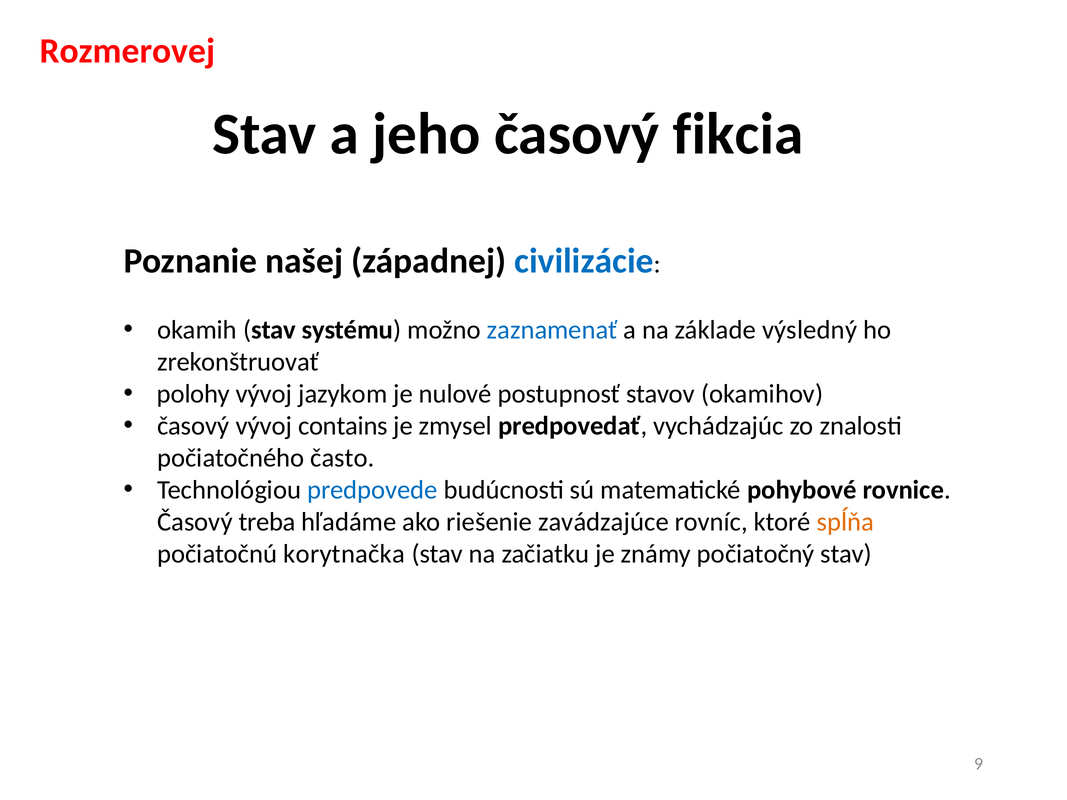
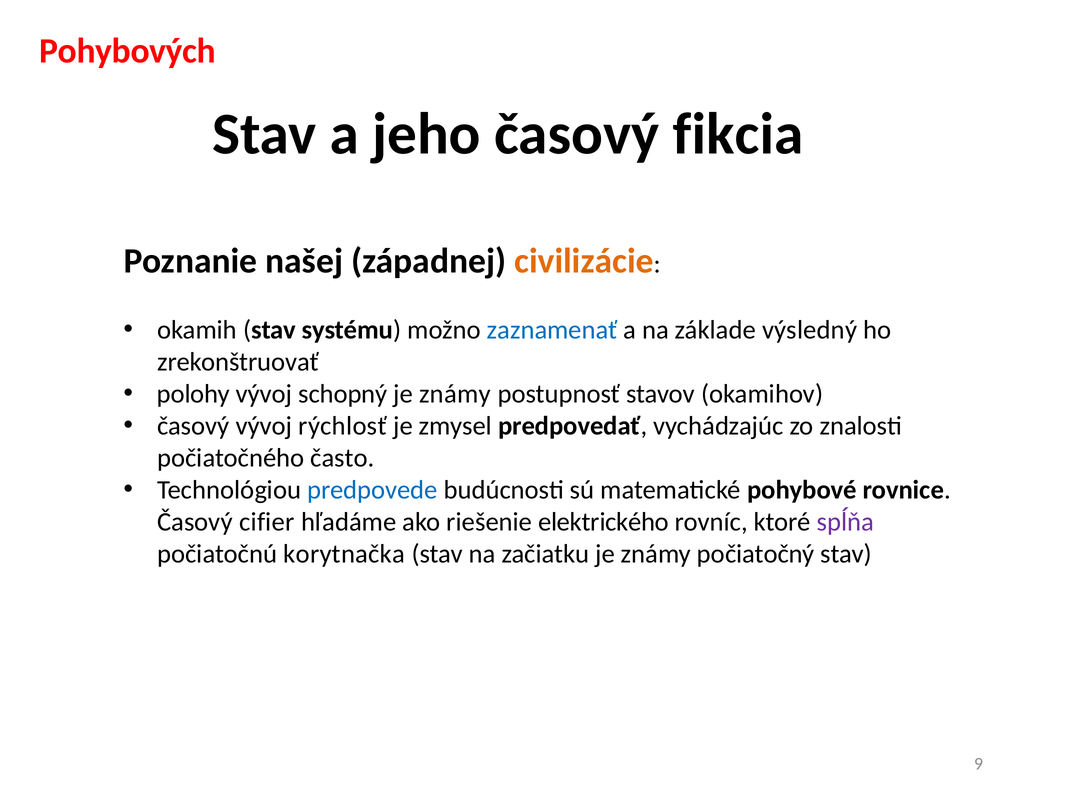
Rozmerovej: Rozmerovej -> Pohybových
civilizácie colour: blue -> orange
jazykom: jazykom -> schopný
nulové at (455, 394): nulové -> známy
contains: contains -> rýchlosť
treba: treba -> cifier
zavádzajúce: zavádzajúce -> elektrického
spĺňa colour: orange -> purple
